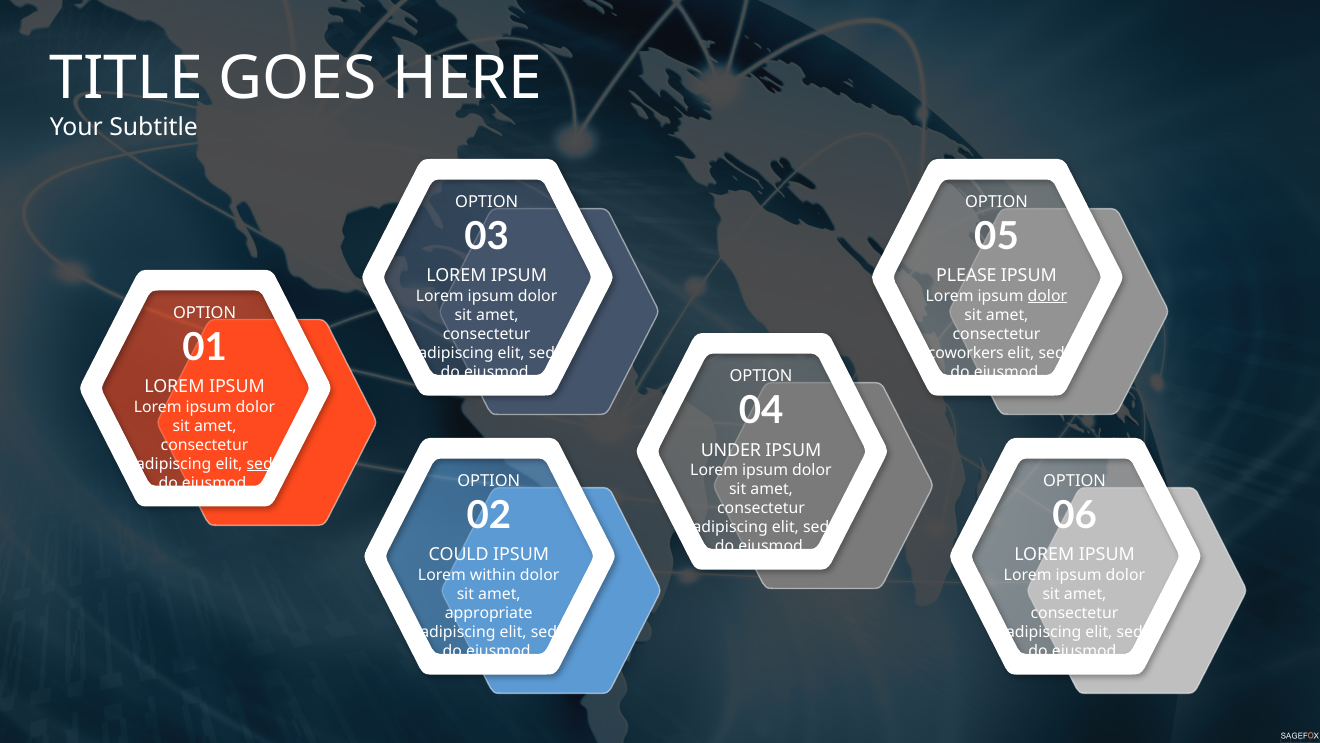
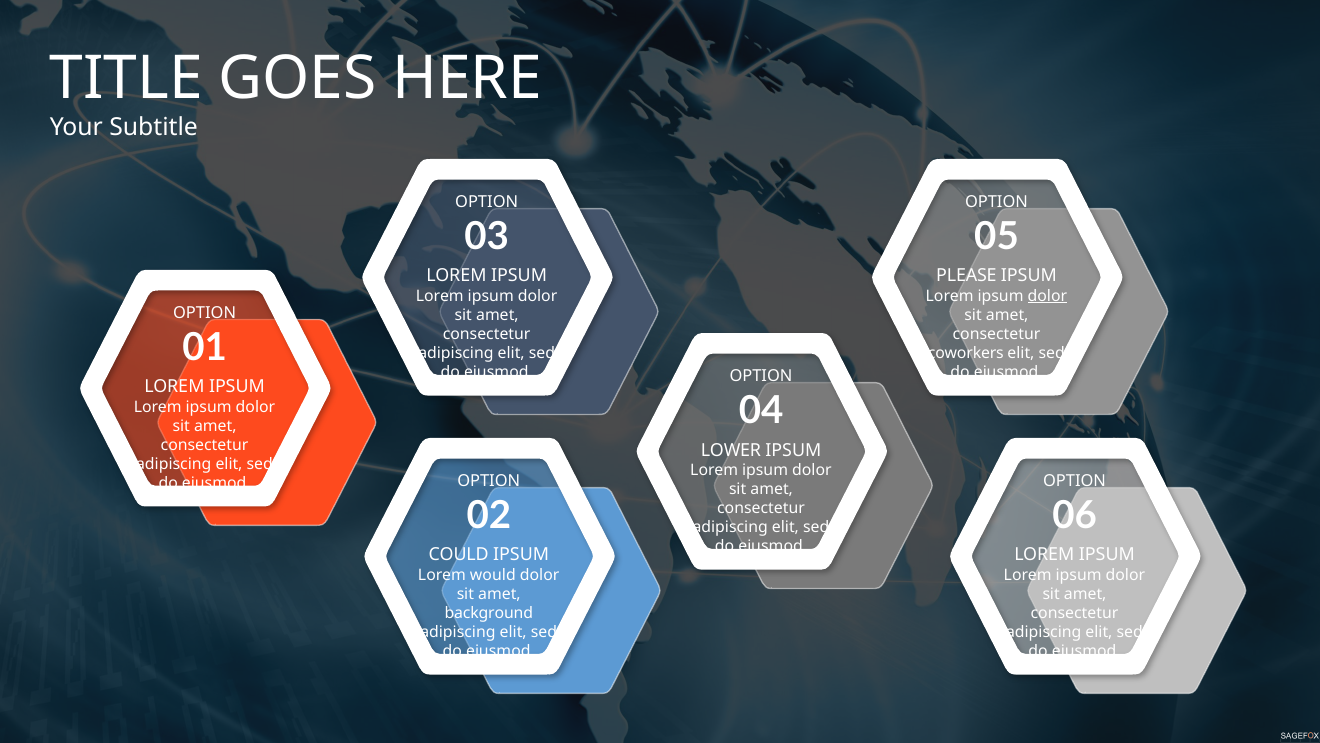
UNDER: UNDER -> LOWER
sed at (260, 464) underline: present -> none
within: within -> would
appropriate: appropriate -> background
